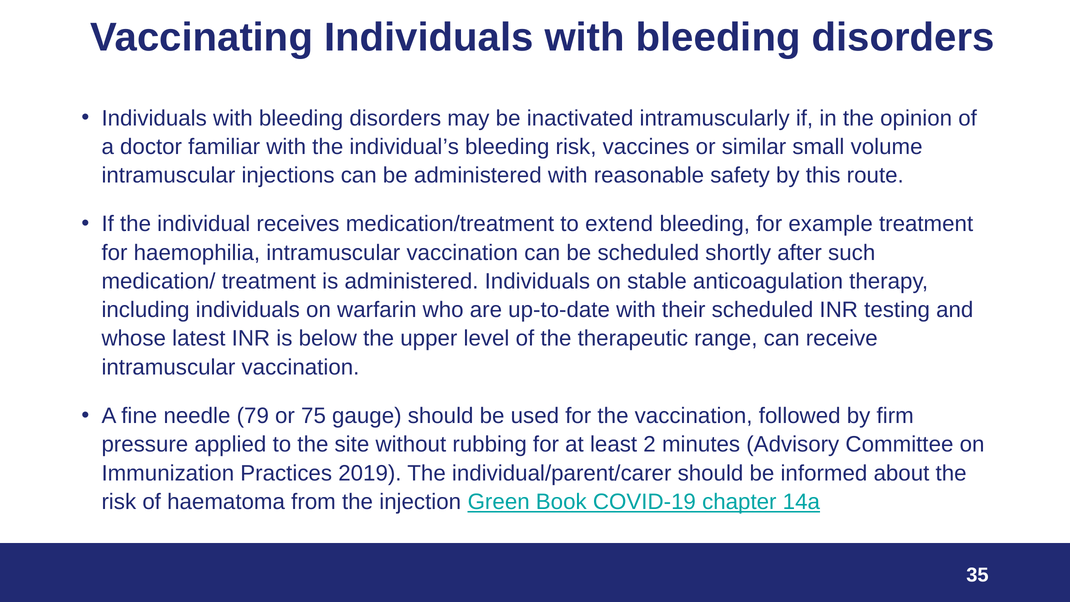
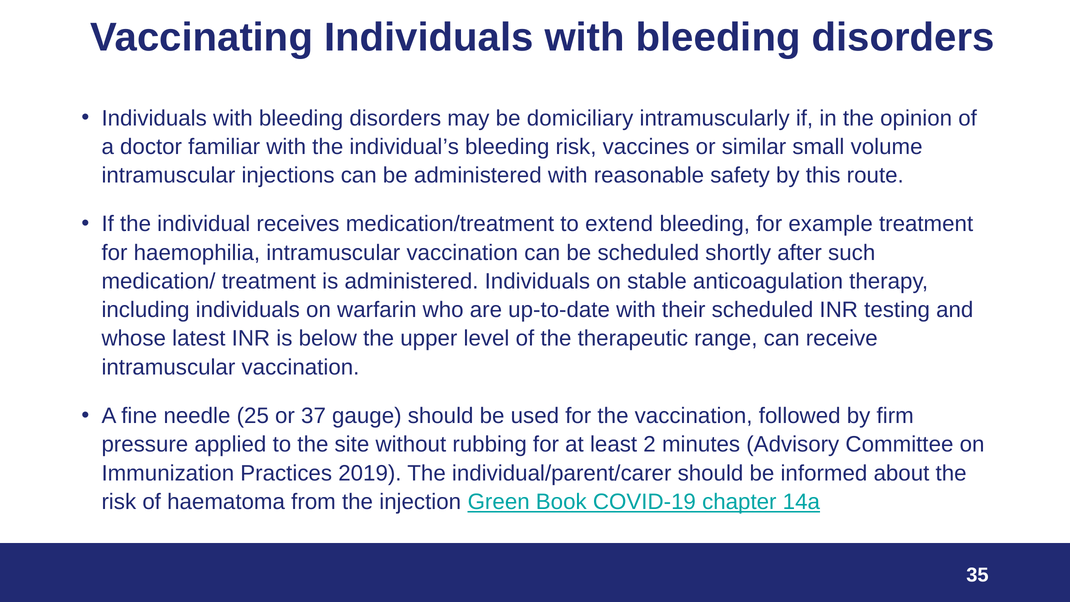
inactivated: inactivated -> domiciliary
79: 79 -> 25
75: 75 -> 37
